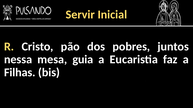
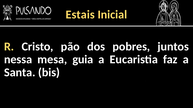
Servir: Servir -> Estais
Filhas: Filhas -> Santa
